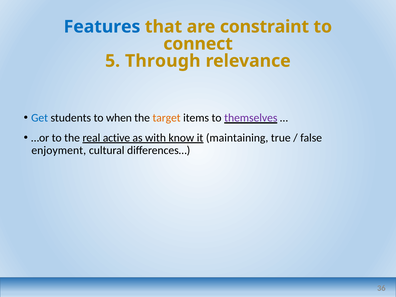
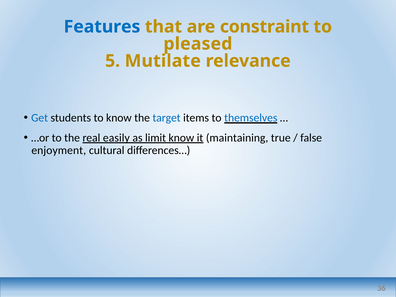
connect: connect -> pleased
Through: Through -> Mutilate
to when: when -> know
target colour: orange -> blue
themselves colour: purple -> blue
active: active -> easily
with: with -> limit
